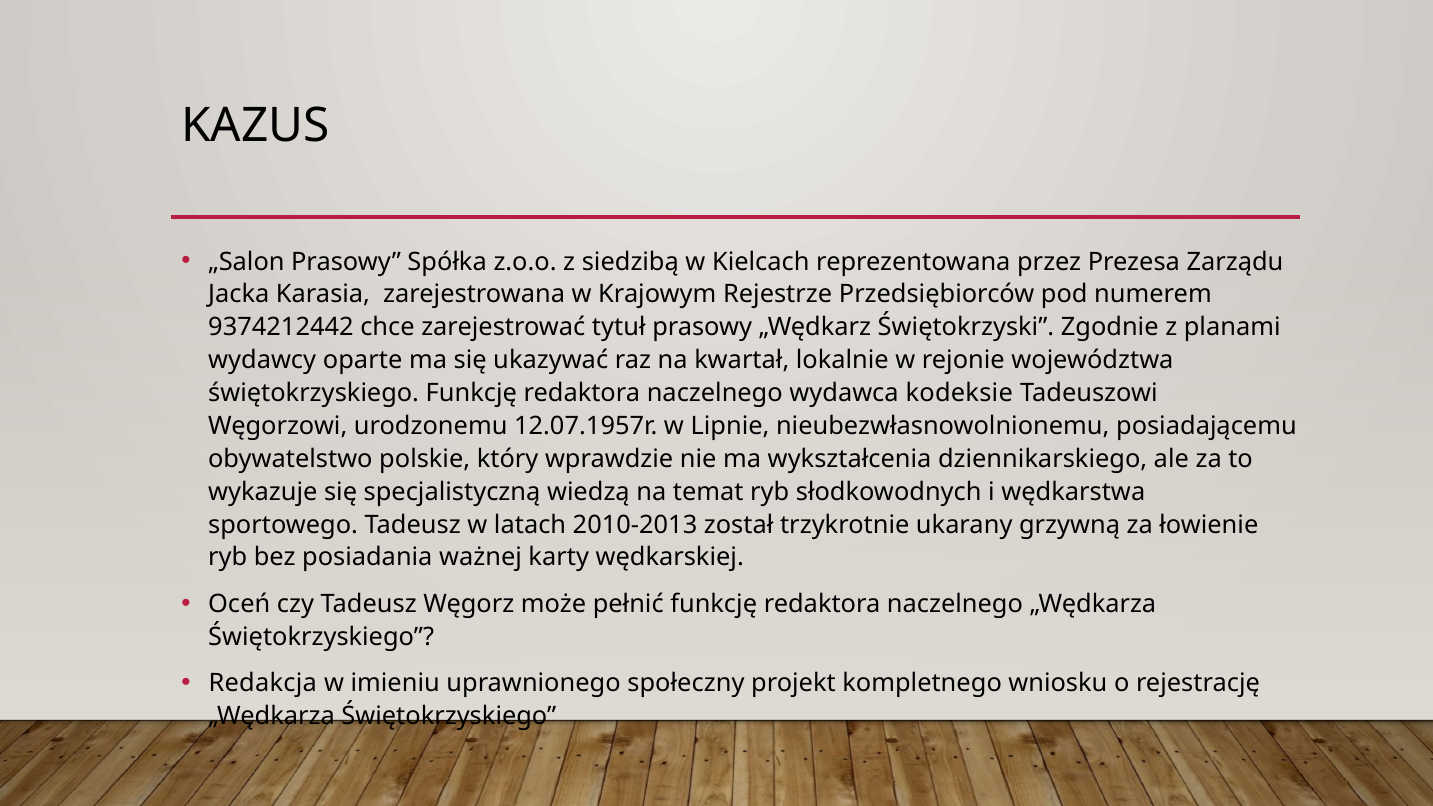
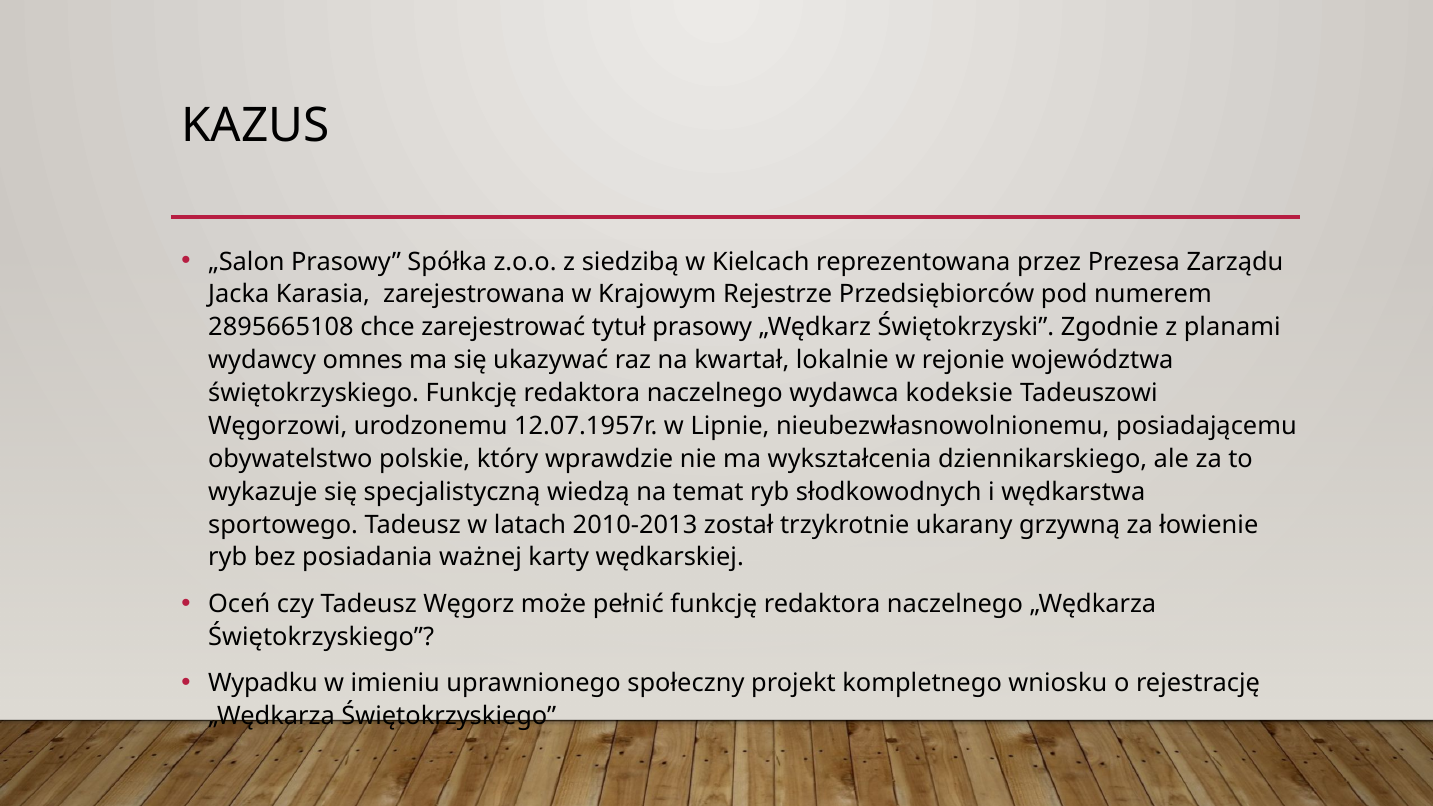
9374212442: 9374212442 -> 2895665108
oparte: oparte -> omnes
Redakcja: Redakcja -> Wypadku
